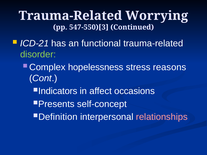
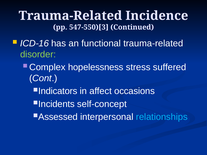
Worrying: Worrying -> Incidence
ICD-21: ICD-21 -> ICD-16
reasons: reasons -> suffered
Presents: Presents -> Incidents
Definition: Definition -> Assessed
relationships colour: pink -> light blue
